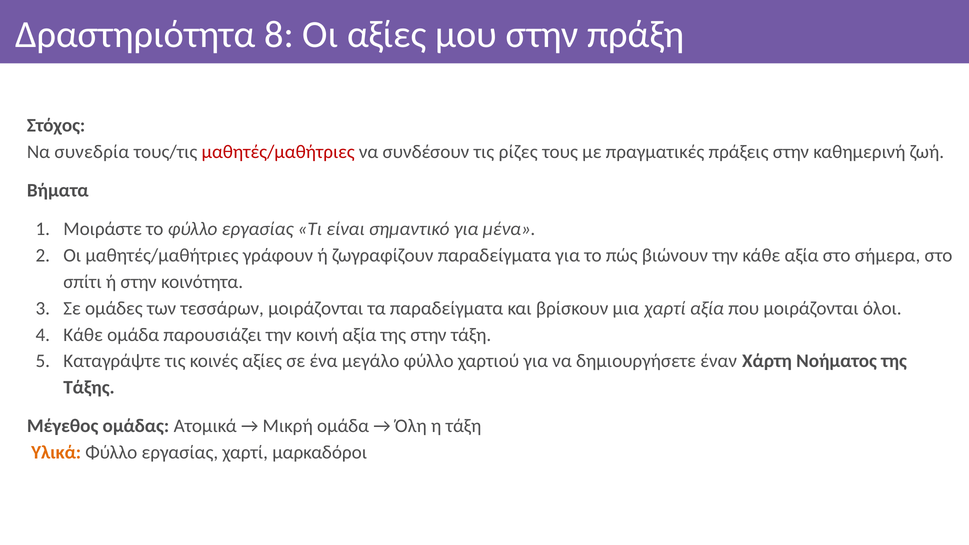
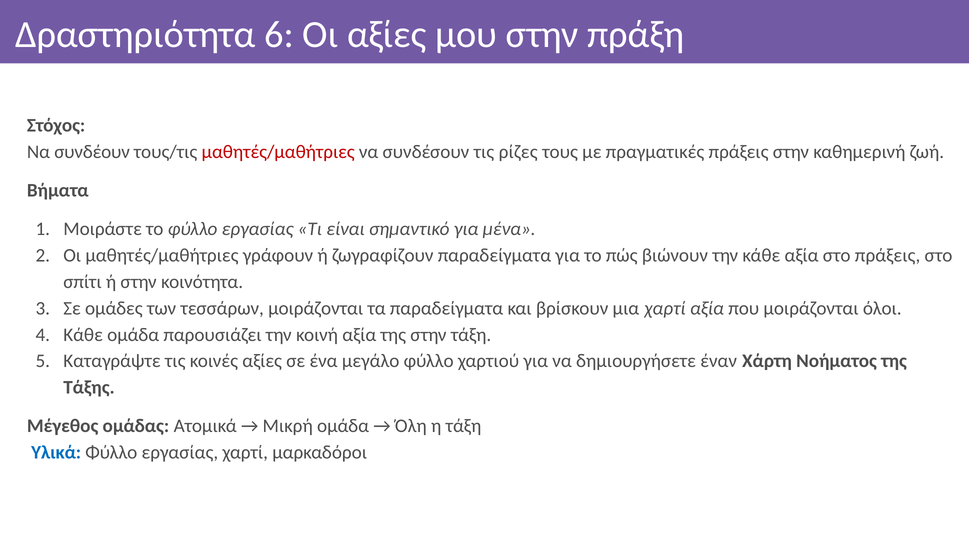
8: 8 -> 6
συνεδρία: συνεδρία -> συνδέουν
στο σήμερα: σήμερα -> πράξεις
Υλικά colour: orange -> blue
